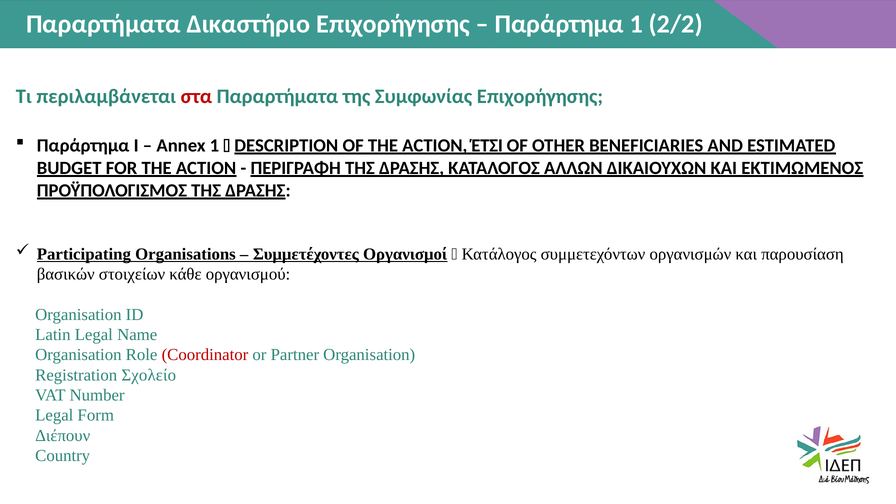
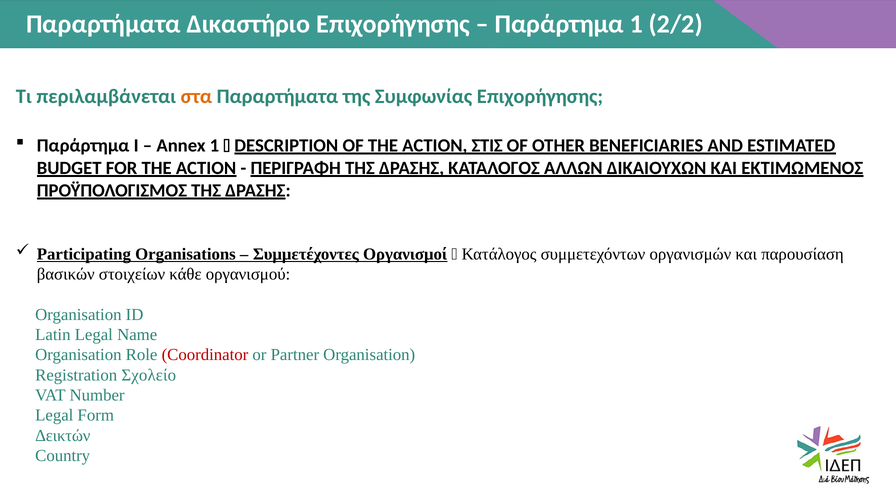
στα colour: red -> orange
ΈΤΣΙ: ΈΤΣΙ -> ΣΤΙΣ
Διέπουν: Διέπουν -> Δεικτών
